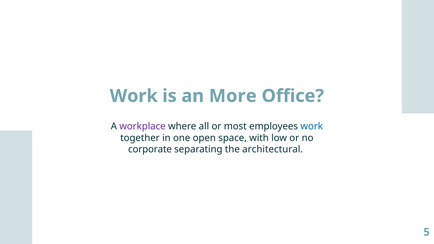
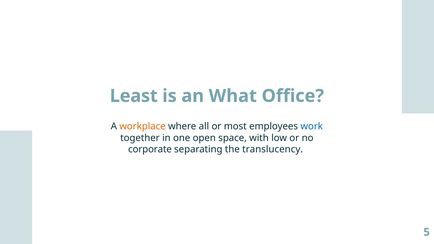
Work at (134, 96): Work -> Least
More: More -> What
workplace colour: purple -> orange
architectural: architectural -> translucency
